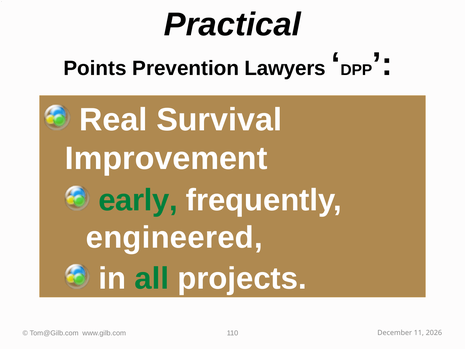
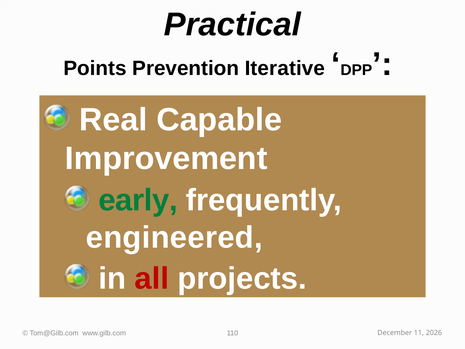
Lawyers: Lawyers -> Iterative
Survival: Survival -> Capable
all colour: green -> red
